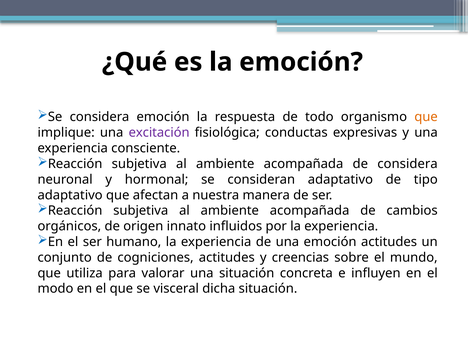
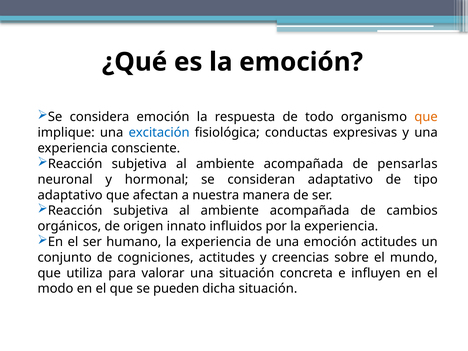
excitación colour: purple -> blue
de considera: considera -> pensarlas
visceral: visceral -> pueden
